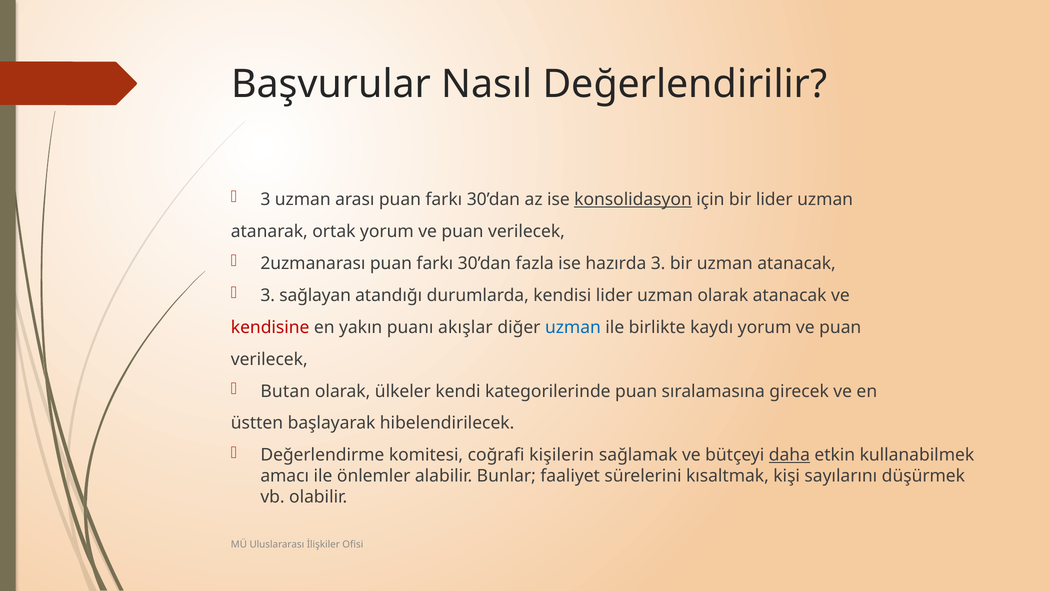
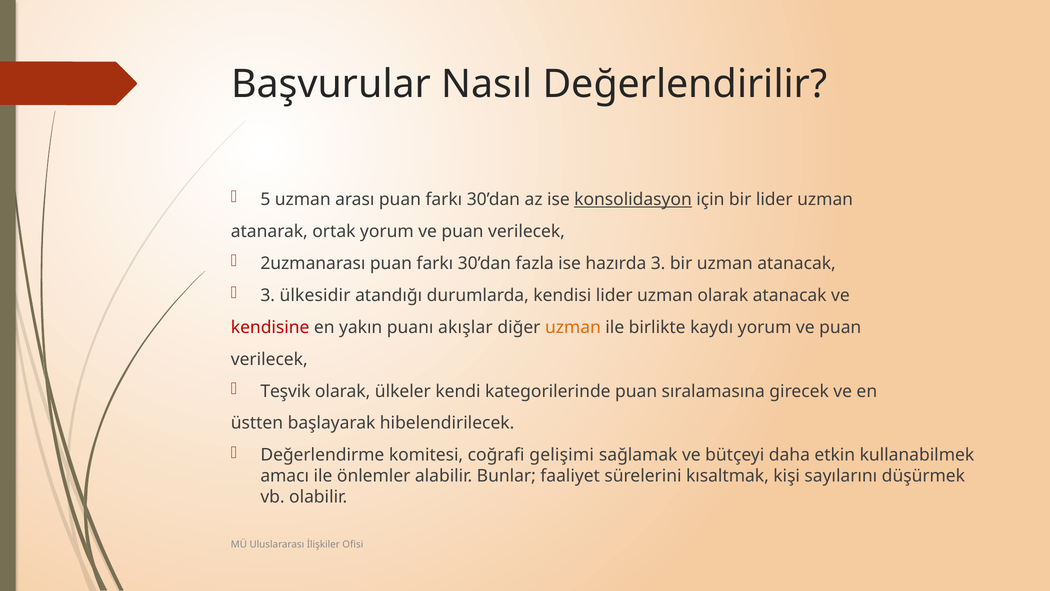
3 at (265, 199): 3 -> 5
sağlayan: sağlayan -> ülkesidir
uzman at (573, 327) colour: blue -> orange
Butan: Butan -> Teşvik
kişilerin: kişilerin -> gelişimi
daha underline: present -> none
